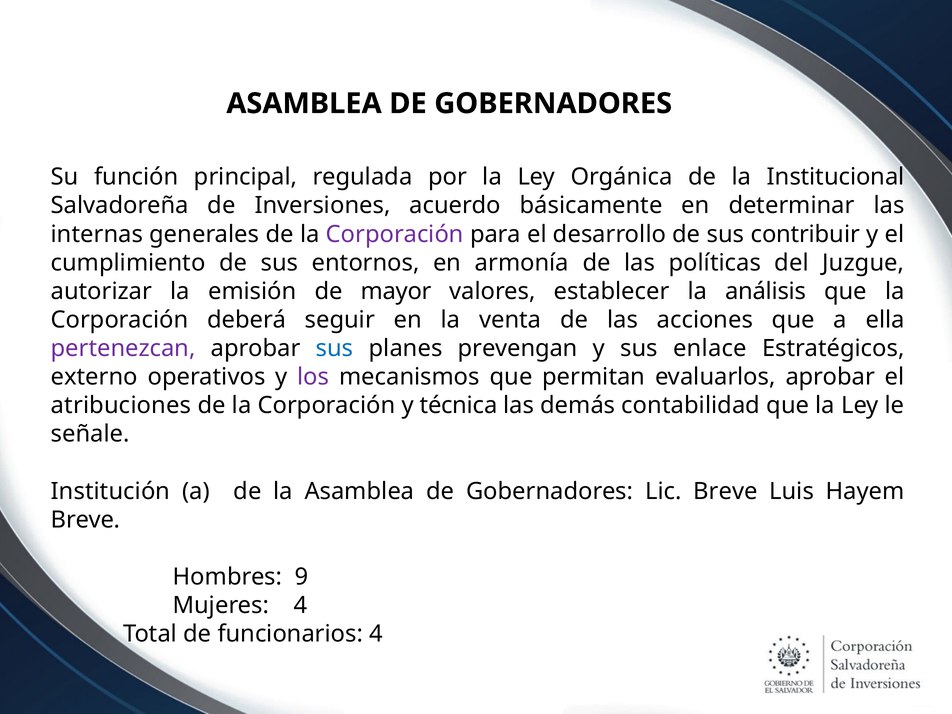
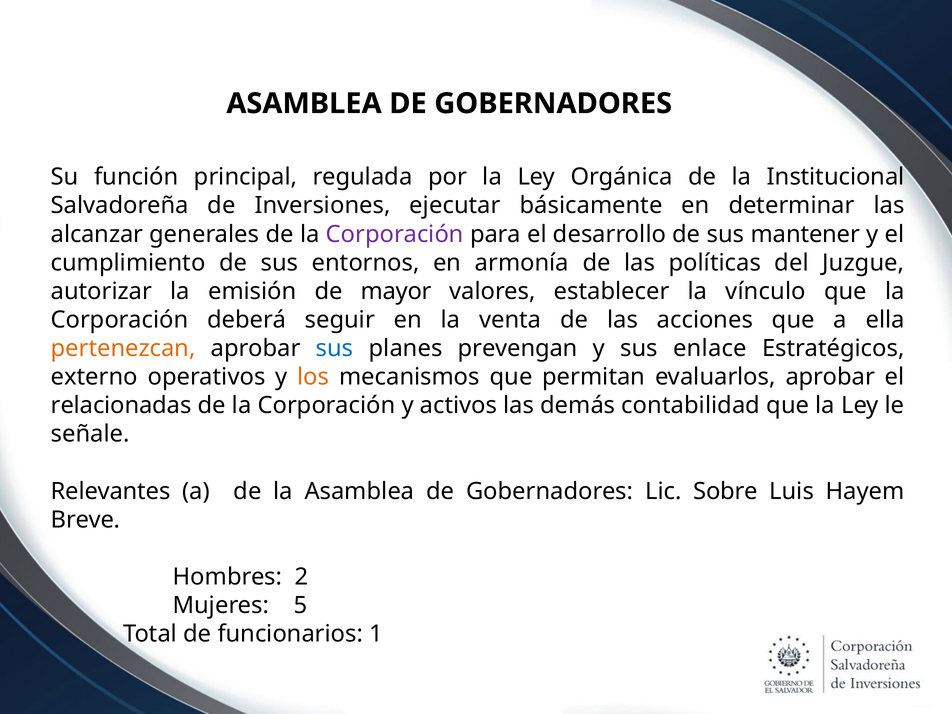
acuerdo: acuerdo -> ejecutar
internas: internas -> alcanzar
contribuir: contribuir -> mantener
análisis: análisis -> vínculo
pertenezcan colour: purple -> orange
los colour: purple -> orange
atribuciones: atribuciones -> relacionadas
técnica: técnica -> activos
Institución: Institución -> Relevantes
Lic Breve: Breve -> Sobre
9: 9 -> 2
Mujeres 4: 4 -> 5
funcionarios 4: 4 -> 1
